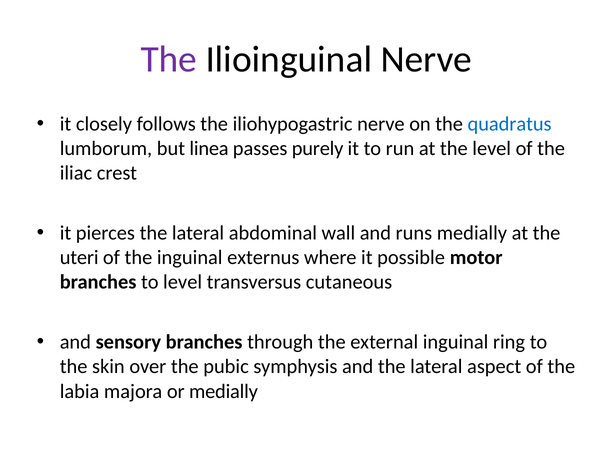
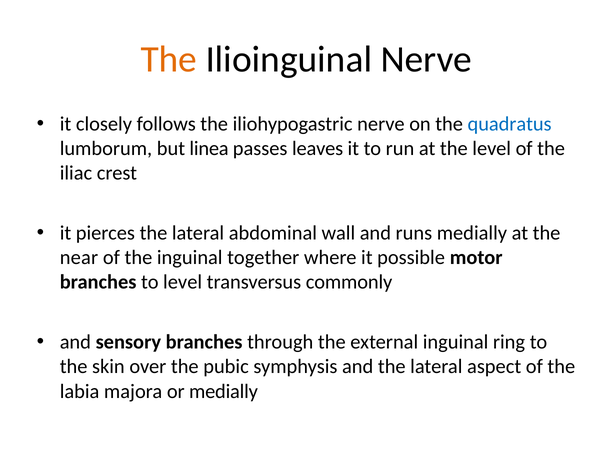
The at (169, 59) colour: purple -> orange
purely: purely -> leaves
uteri: uteri -> near
externus: externus -> together
cutaneous: cutaneous -> commonly
